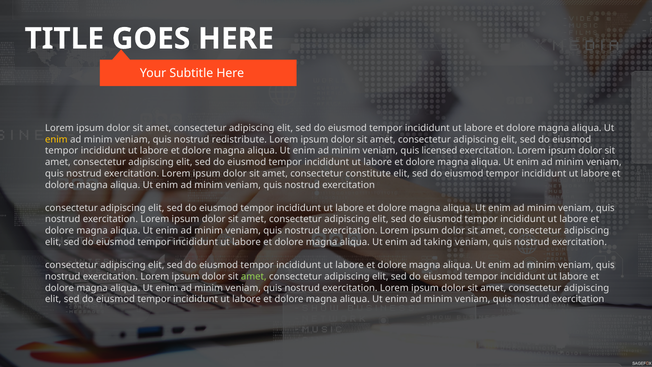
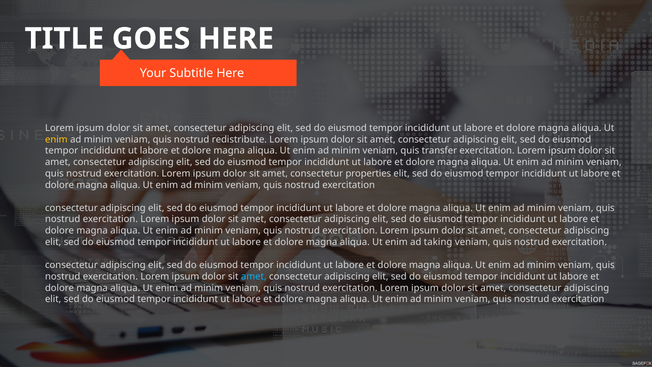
licensed: licensed -> transfer
constitute: constitute -> properties
amet at (254, 276) colour: light green -> light blue
